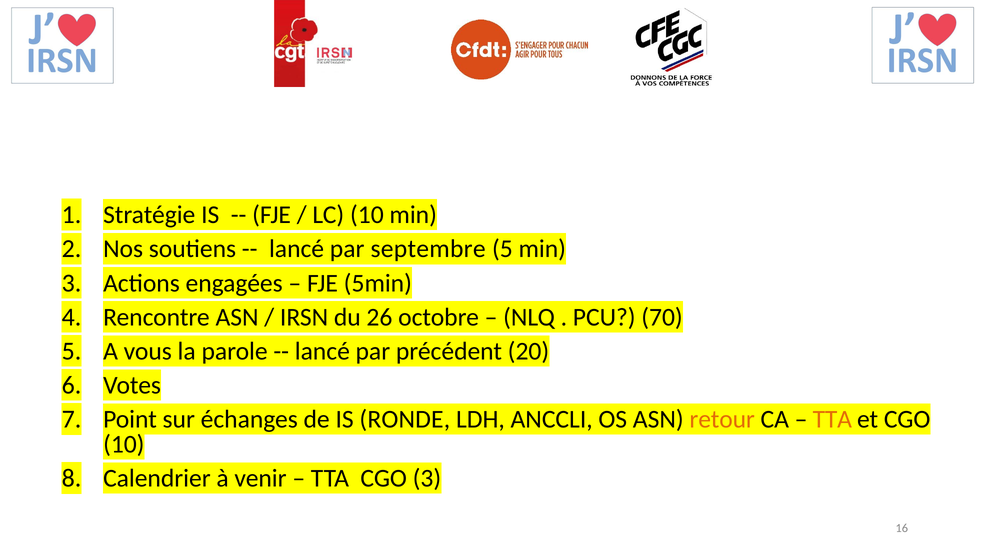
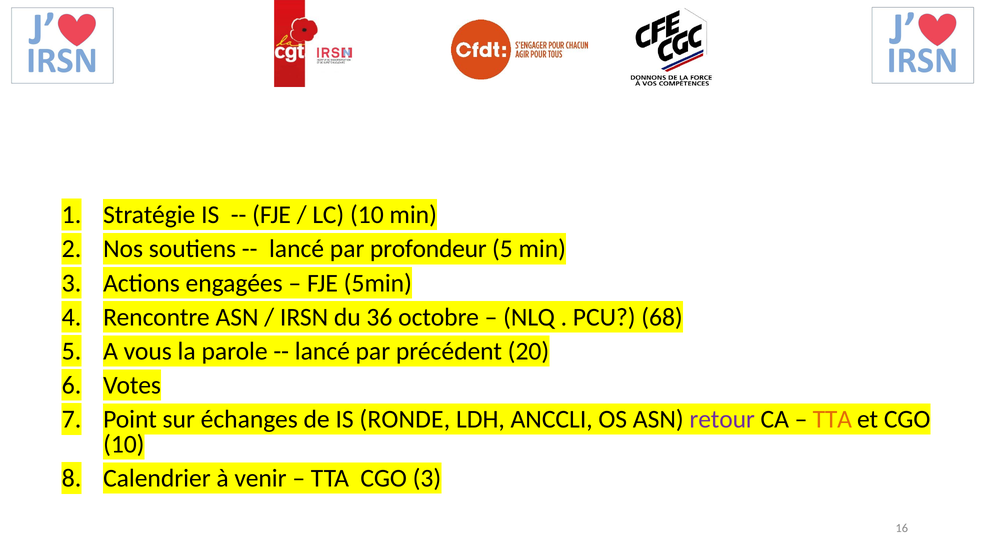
septembre: septembre -> profondeur
26: 26 -> 36
70: 70 -> 68
retour colour: orange -> purple
